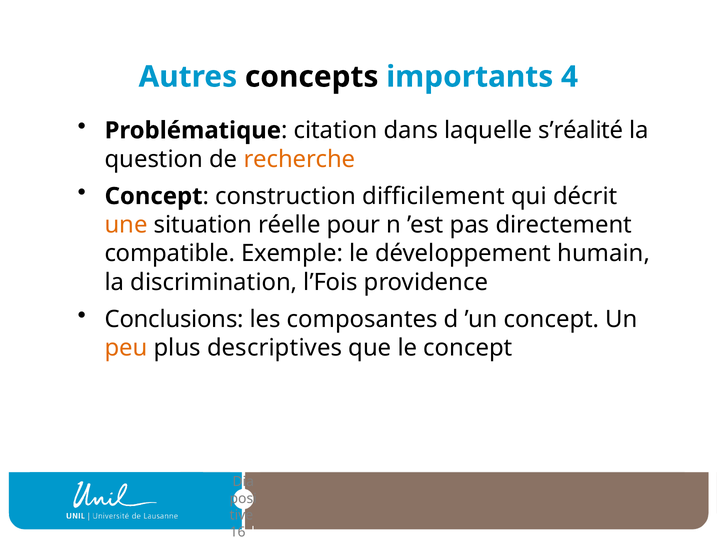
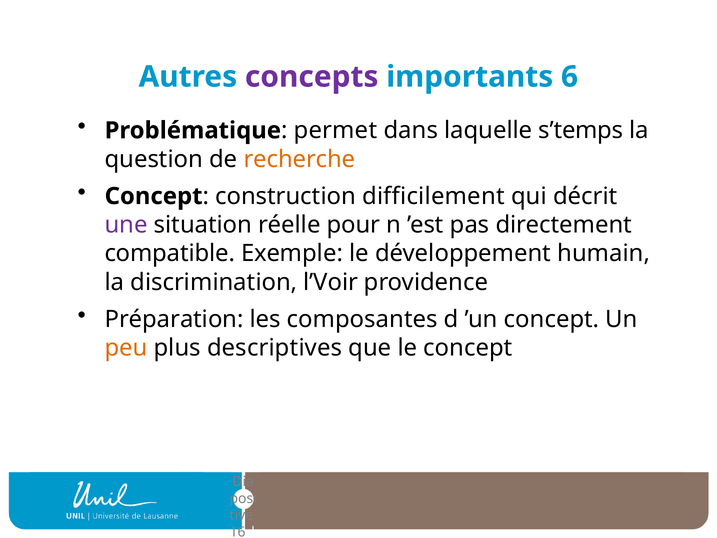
concepts colour: black -> purple
4: 4 -> 6
citation: citation -> permet
s’réalité: s’réalité -> s’temps
une colour: orange -> purple
l’Fois: l’Fois -> l’Voir
Conclusions: Conclusions -> Préparation
